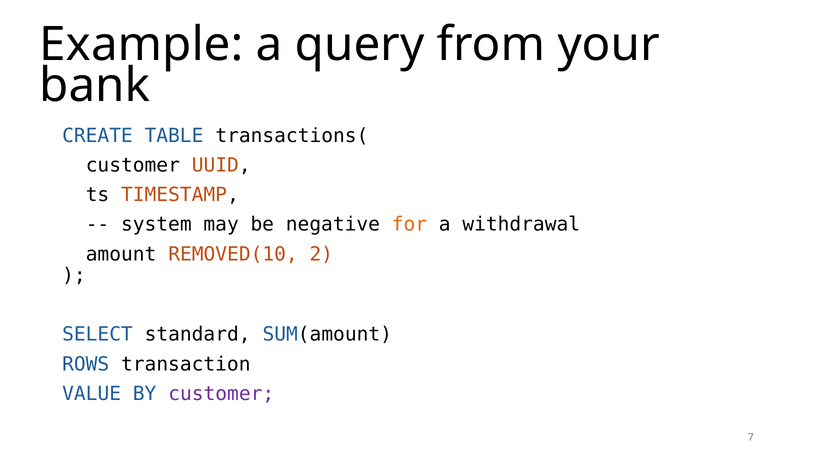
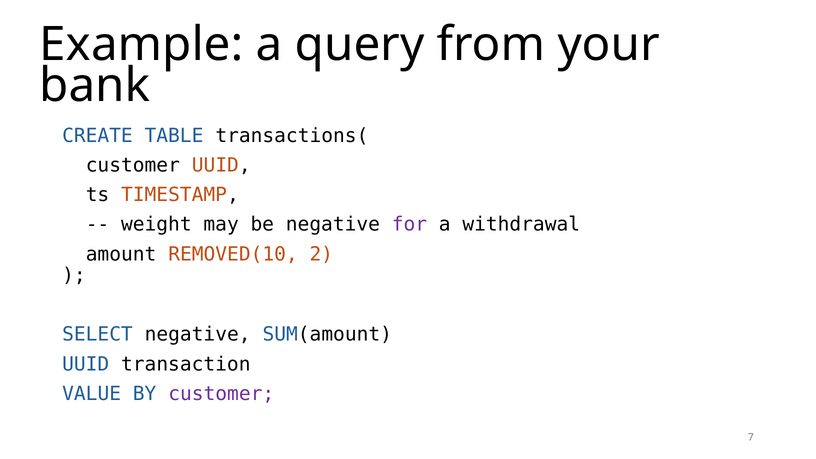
system: system -> weight
for colour: orange -> purple
SELECT standard: standard -> negative
ROWS at (86, 364): ROWS -> UUID
